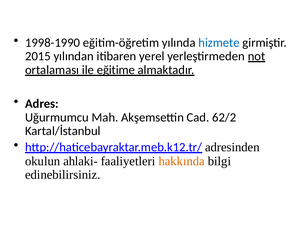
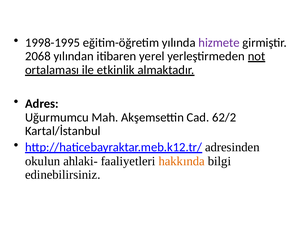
1998-1990: 1998-1990 -> 1998-1995
hizmete colour: blue -> purple
2015: 2015 -> 2068
eğitime: eğitime -> etkinlik
